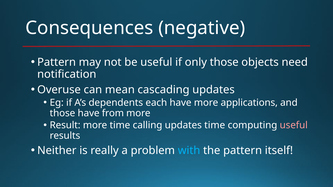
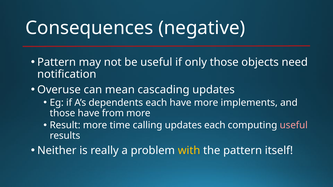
applications: applications -> implements
updates time: time -> each
with colour: light blue -> yellow
